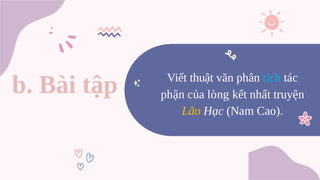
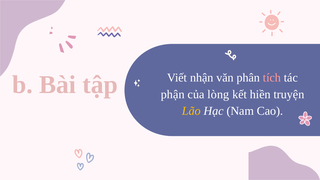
thuật: thuật -> nhận
tích colour: light blue -> pink
nhất: nhất -> hiền
